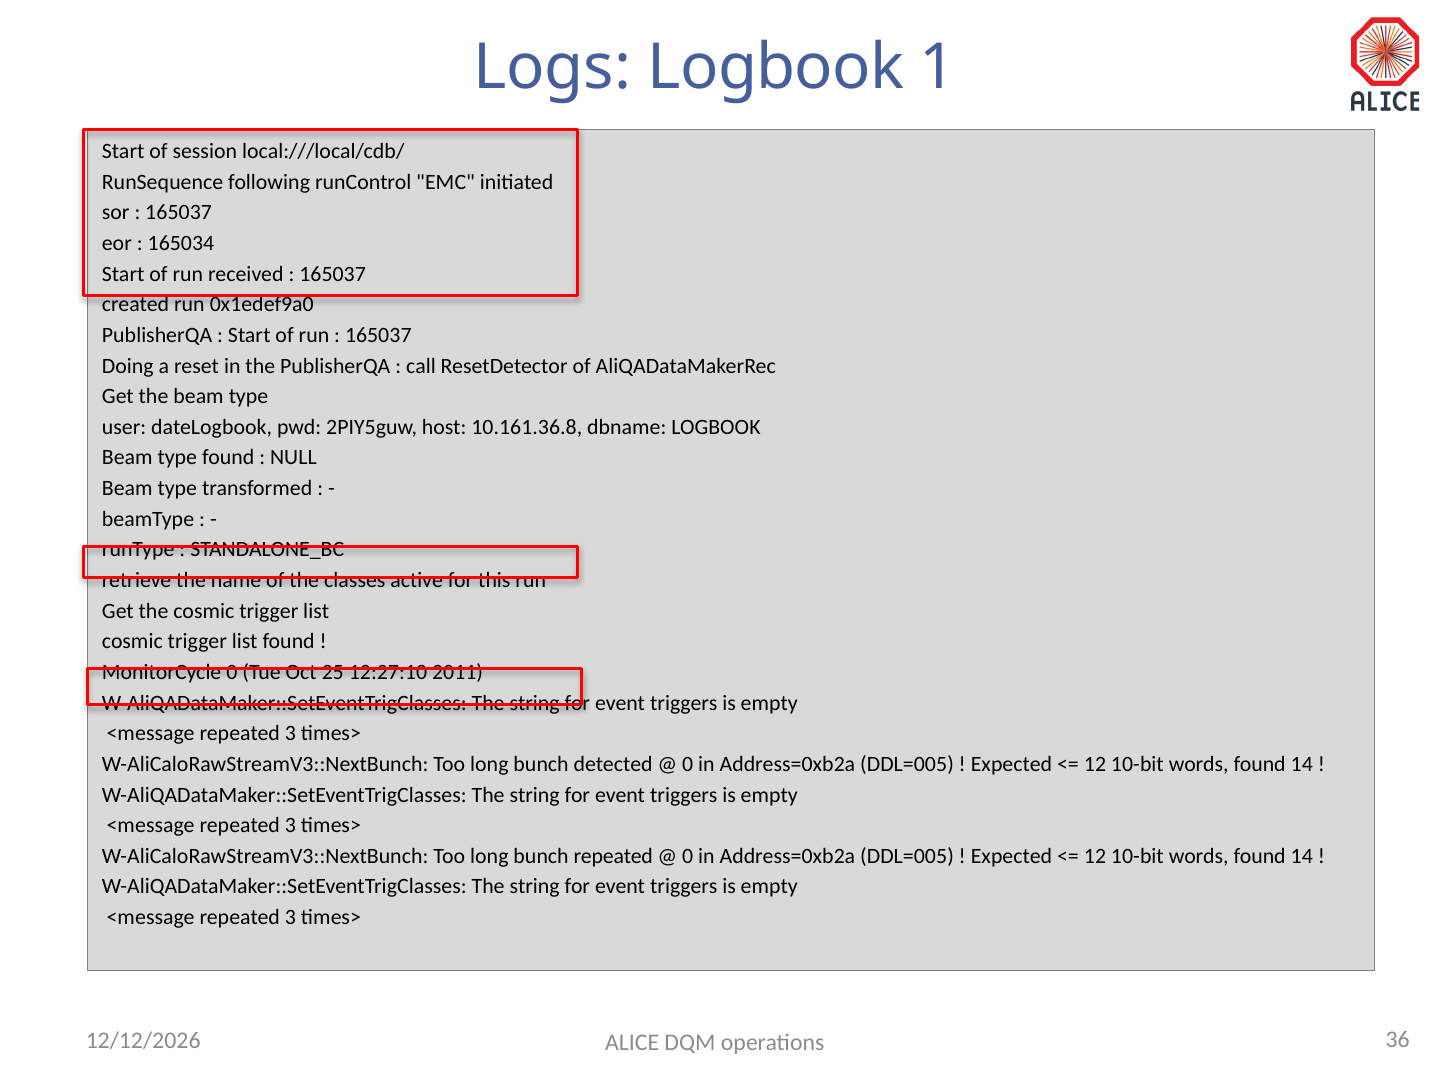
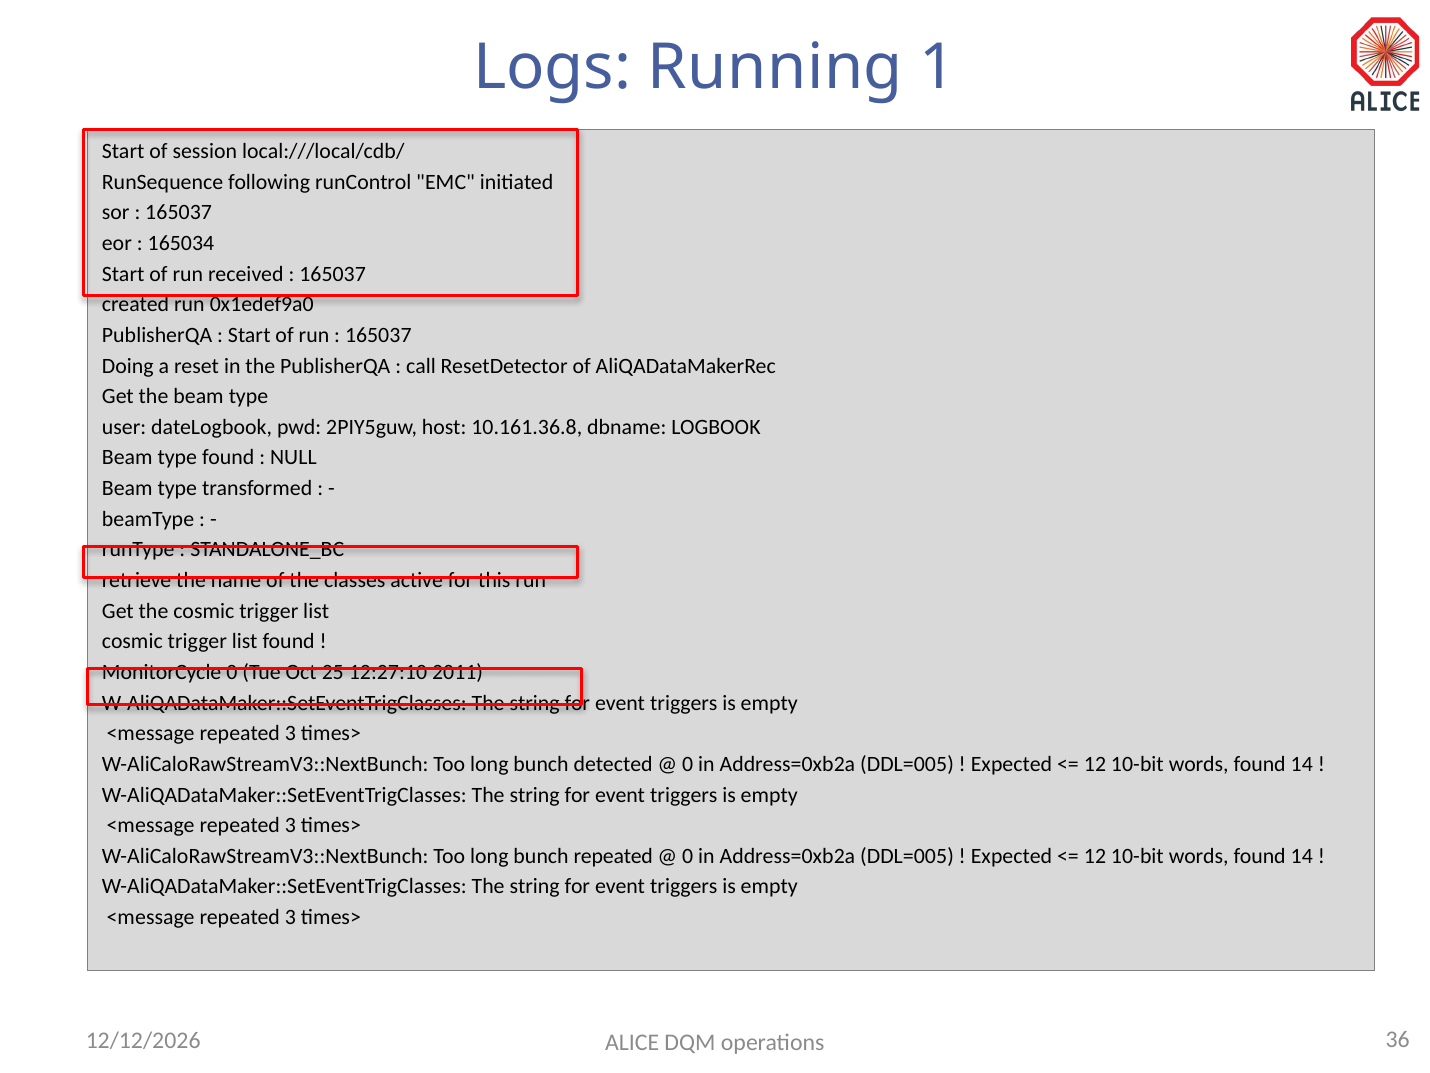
Logs Logbook: Logbook -> Running
